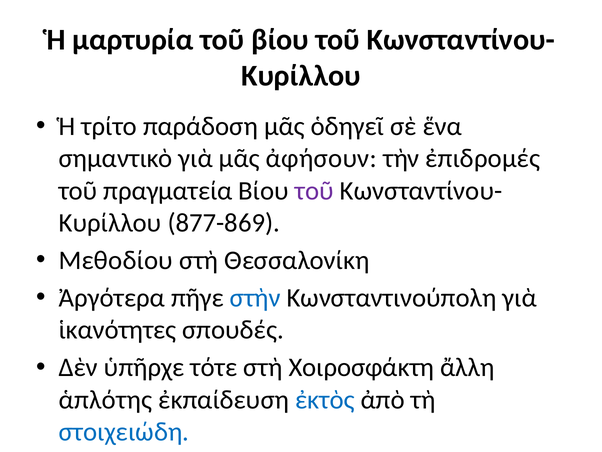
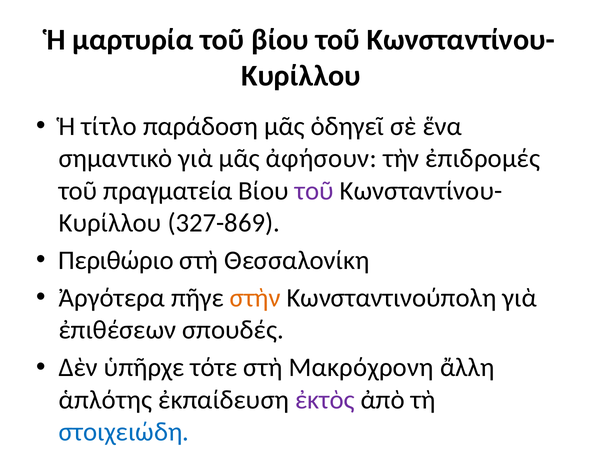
τρίτο: τρίτο -> τίτλο
877-869: 877-869 -> 327-869
Μεθοδίου: Μεθοδίου -> Περιθώριο
στὴν colour: blue -> orange
ἱκανότητες: ἱκανότητες -> ἐπιθέσεων
Χοιροσφάκτη: Χοιροσφάκτη -> Μακρόχρονη
ἐκτὸς colour: blue -> purple
